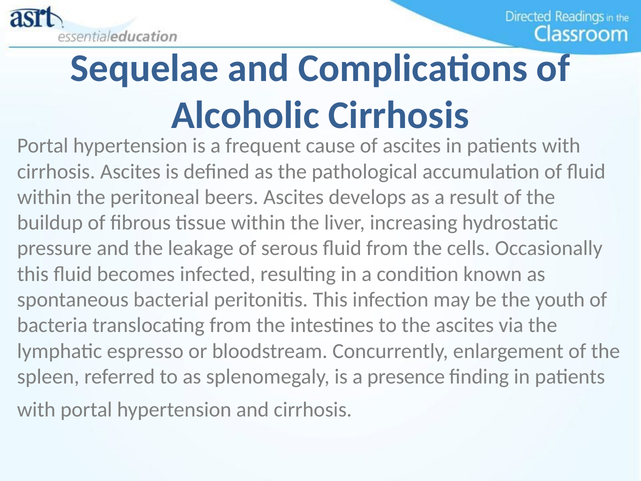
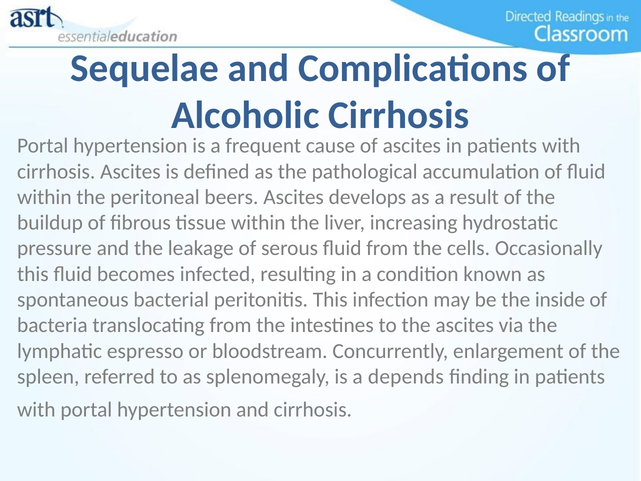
youth: youth -> inside
presence: presence -> depends
